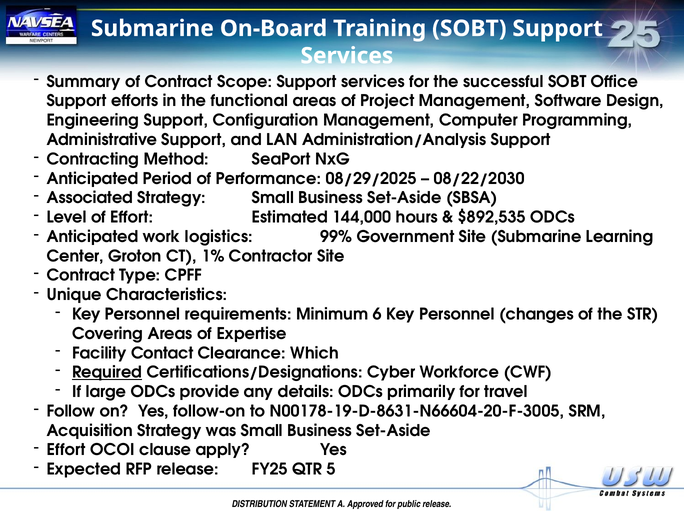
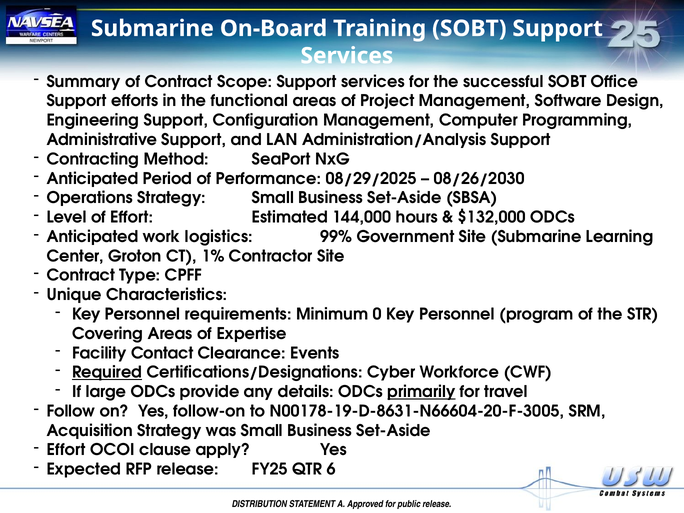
08/22/2030: 08/22/2030 -> 08/26/2030
Associated: Associated -> Operations
$892,535: $892,535 -> $132,000
6: 6 -> 0
changes: changes -> program
Which: Which -> Events
primarily underline: none -> present
5: 5 -> 6
